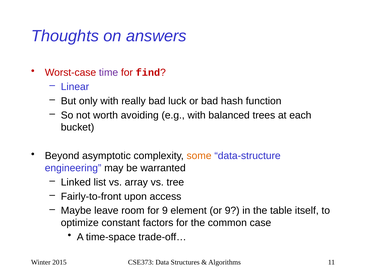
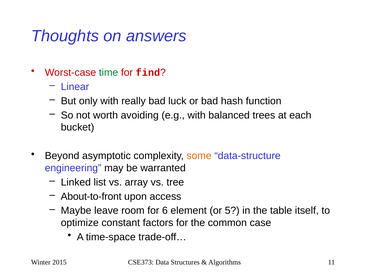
time colour: purple -> green
Fairly-to-front: Fairly-to-front -> About-to-front
for 9: 9 -> 6
or 9: 9 -> 5
